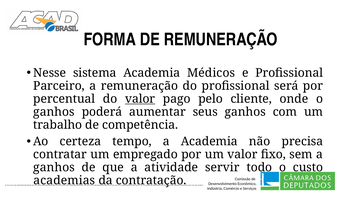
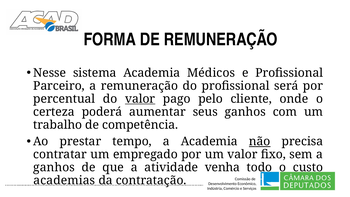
ganhos at (54, 112): ganhos -> certeza
certeza: certeza -> prestar
não underline: none -> present
servir: servir -> venha
